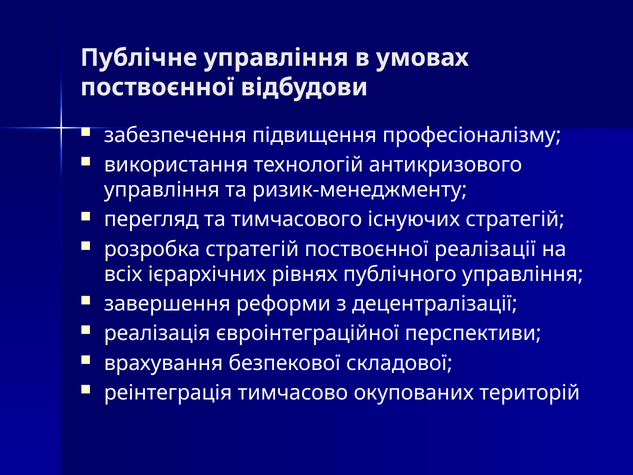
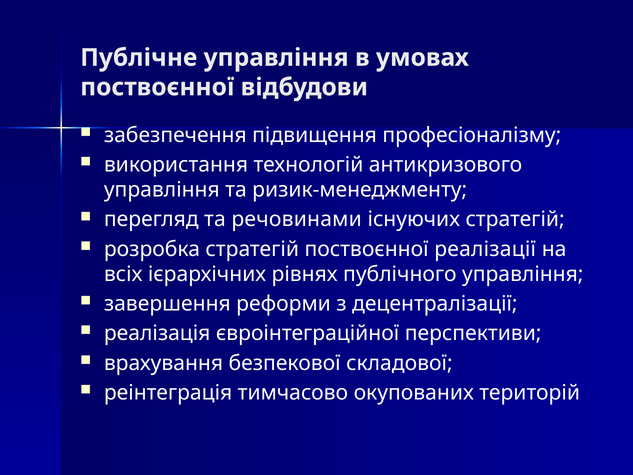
тимчасового: тимчасового -> речовинами
